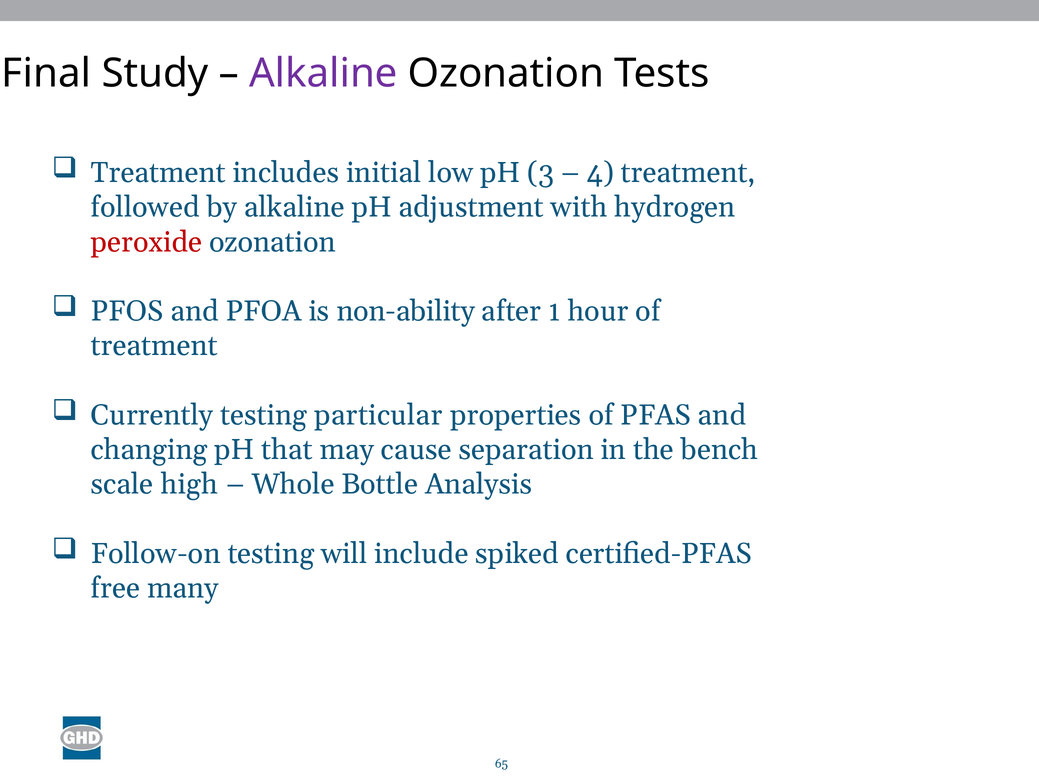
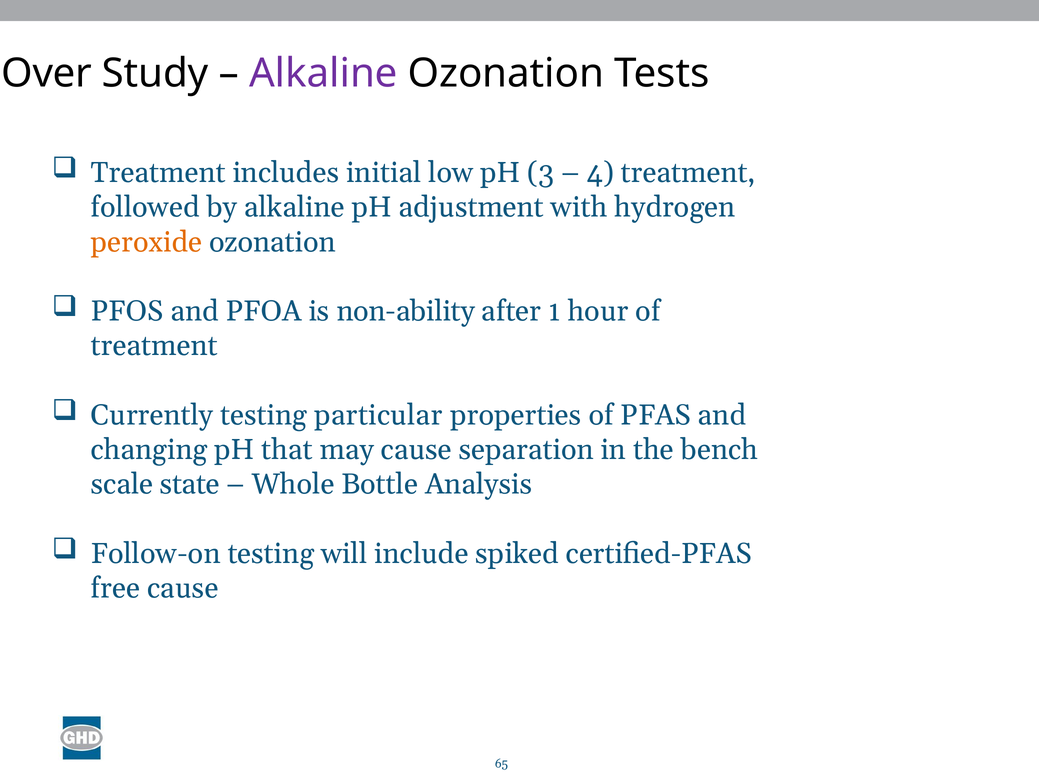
Final: Final -> Over
peroxide colour: red -> orange
high: high -> state
free many: many -> cause
